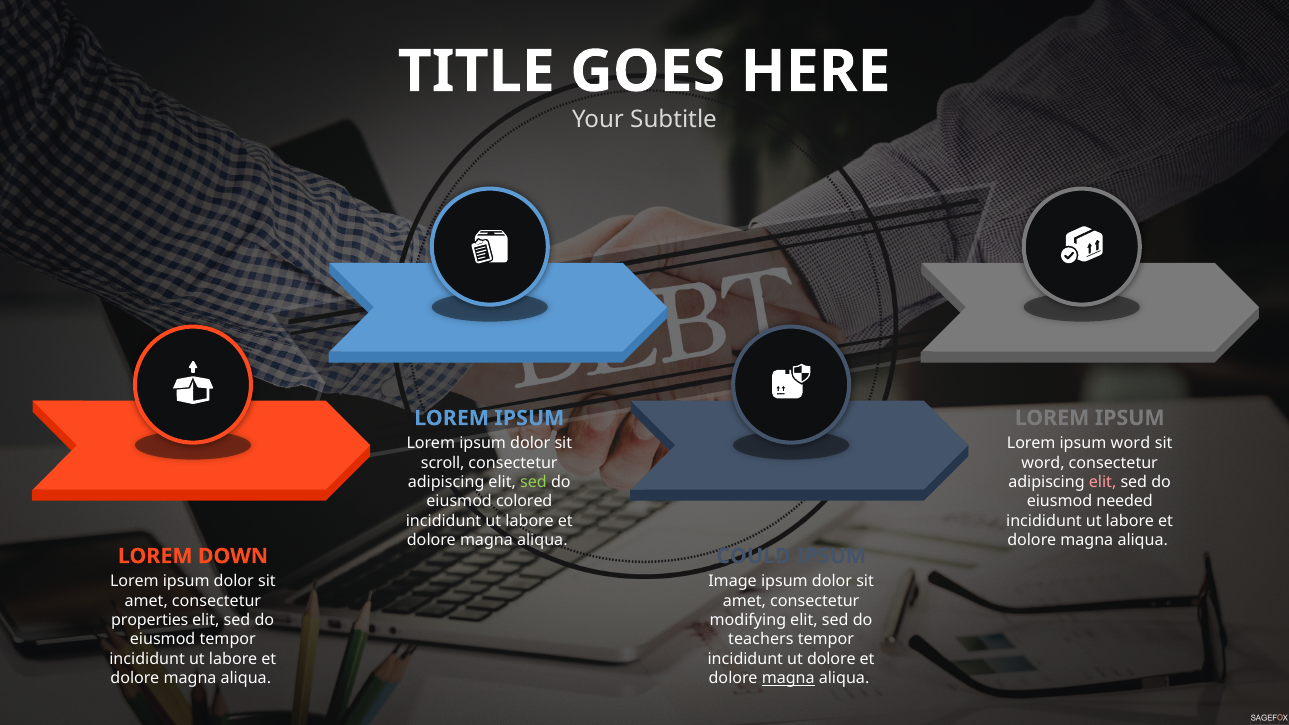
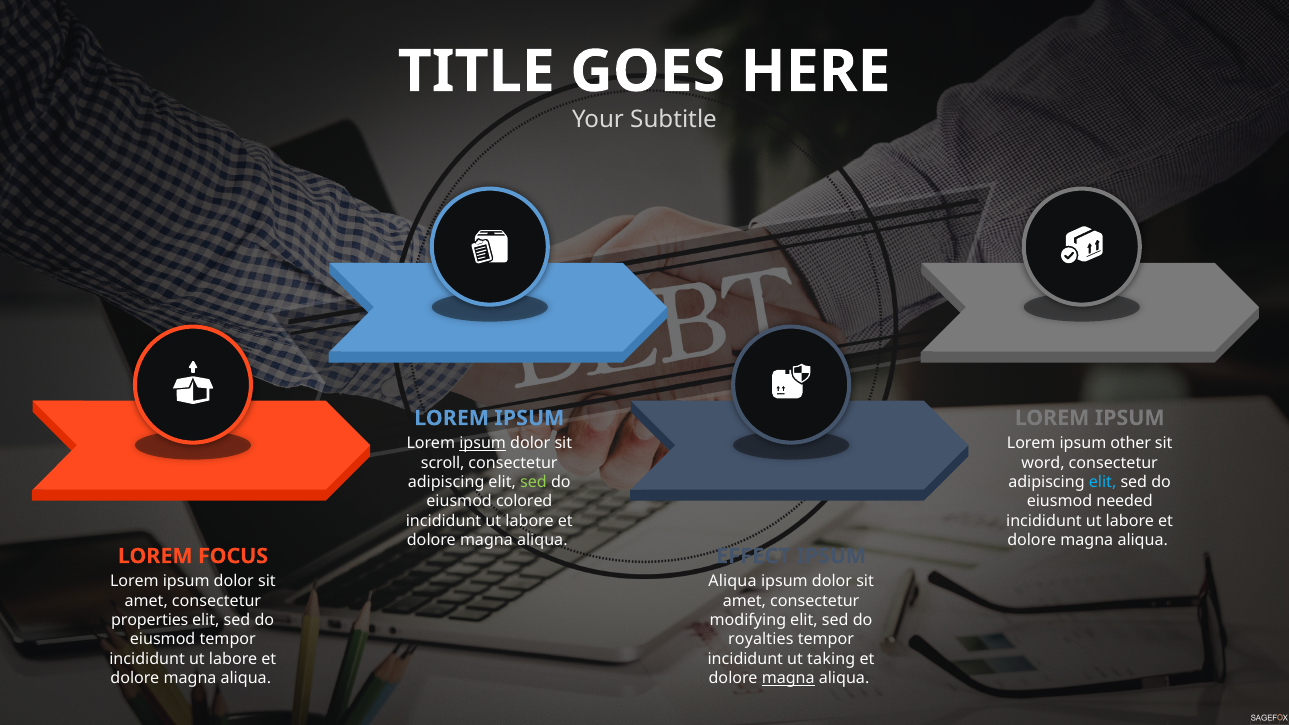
ipsum word: word -> other
ipsum at (483, 444) underline: none -> present
elit at (1103, 482) colour: pink -> light blue
DOWN: DOWN -> FOCUS
COULD: COULD -> EFFECT
Image at (733, 582): Image -> Aliqua
teachers: teachers -> royalties
ut dolore: dolore -> taking
